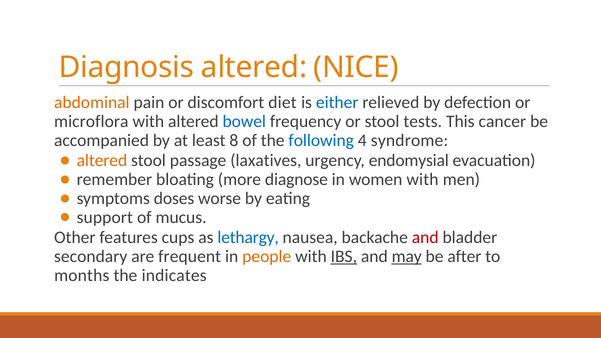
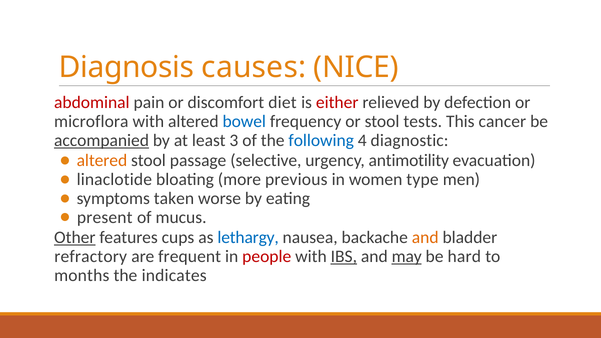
Diagnosis altered: altered -> causes
abdominal colour: orange -> red
either colour: blue -> red
accompanied underline: none -> present
8: 8 -> 3
syndrome: syndrome -> diagnostic
laxatives: laxatives -> selective
endomysial: endomysial -> antimotility
remember: remember -> linaclotide
diagnose: diagnose -> previous
women with: with -> type
doses: doses -> taken
support: support -> present
Other underline: none -> present
and at (425, 238) colour: red -> orange
secondary: secondary -> refractory
people colour: orange -> red
after: after -> hard
